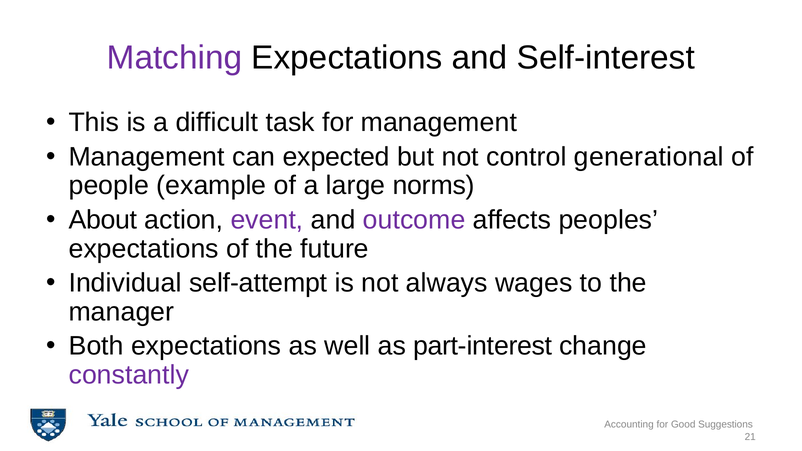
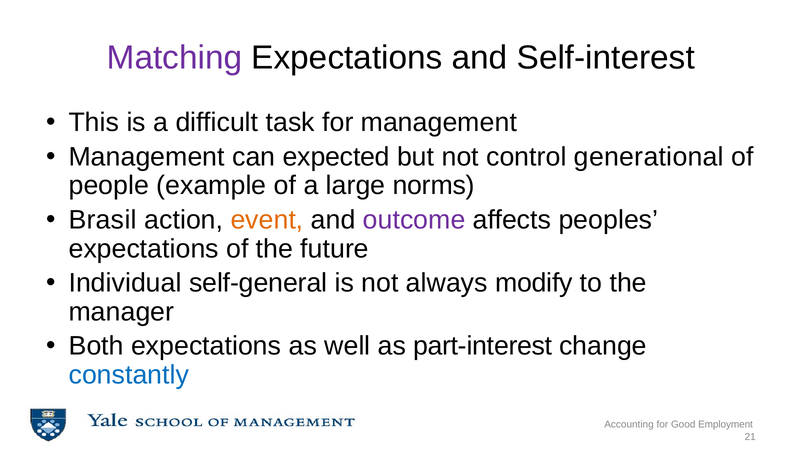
About: About -> Brasil
event colour: purple -> orange
self-attempt: self-attempt -> self-general
wages: wages -> modify
constantly colour: purple -> blue
Suggestions: Suggestions -> Employment
